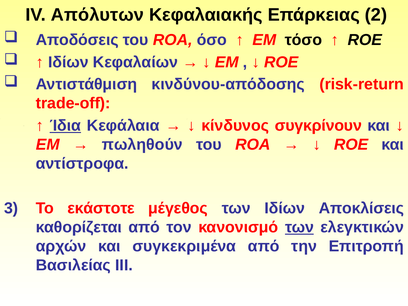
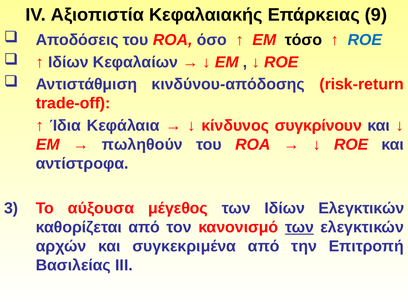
Απόλυτων: Απόλυτων -> Αξιοπιστία
2: 2 -> 9
ROE at (365, 40) colour: black -> blue
Ίδια underline: present -> none
εκάστοτε: εκάστοτε -> αύξουσα
Ιδίων Αποκλίσεις: Αποκλίσεις -> Ελεγκτικών
